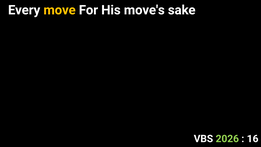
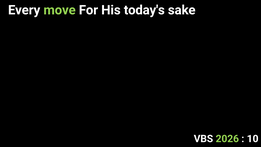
move colour: yellow -> light green
move's: move's -> today's
16: 16 -> 10
